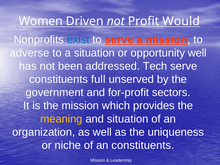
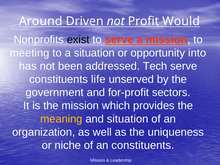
Women: Women -> Around
exist colour: blue -> black
adverse: adverse -> meeting
opportunity well: well -> into
full: full -> life
